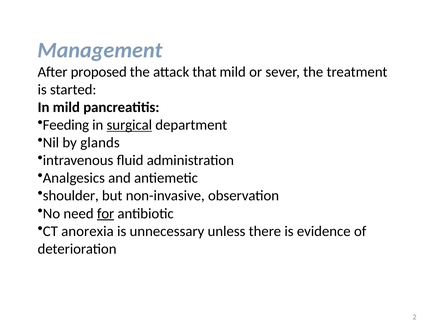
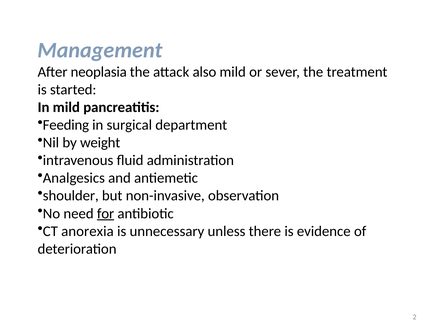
proposed: proposed -> neoplasia
that: that -> also
surgical underline: present -> none
glands: glands -> weight
